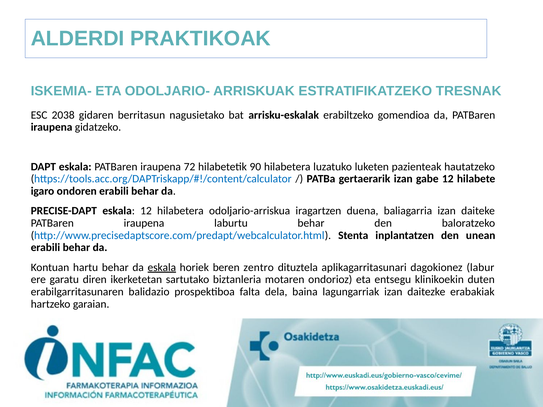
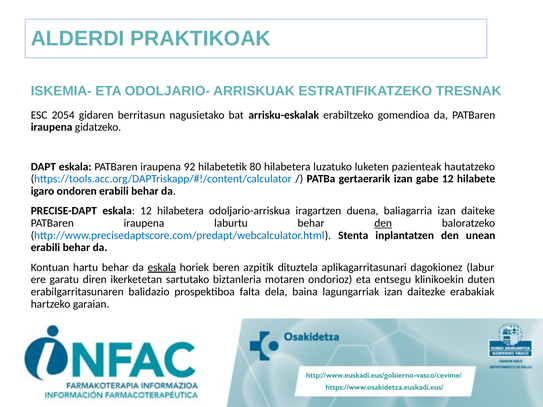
2038: 2038 -> 2054
72: 72 -> 92
90: 90 -> 80
den at (383, 223) underline: none -> present
zentro: zentro -> azpitik
